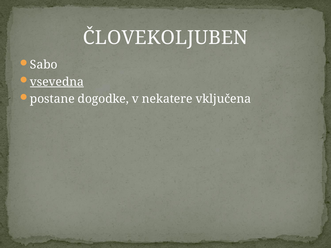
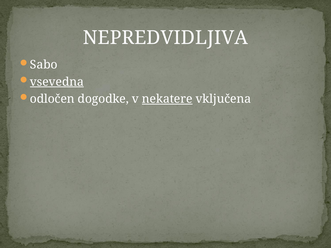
ČLOVEKOLJUBEN: ČLOVEKOLJUBEN -> NEPREDVIDLJIVA
postane: postane -> odločen
nekatere underline: none -> present
